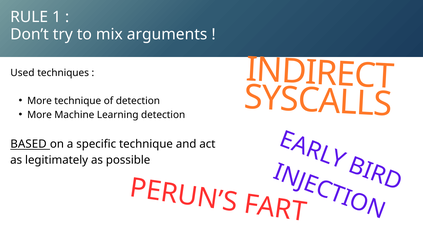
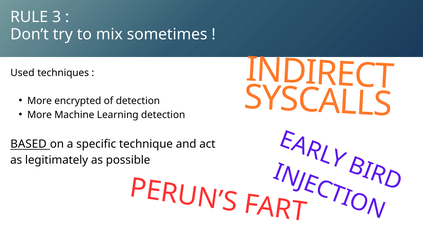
1: 1 -> 3
arguments: arguments -> sometimes
More technique: technique -> encrypted
